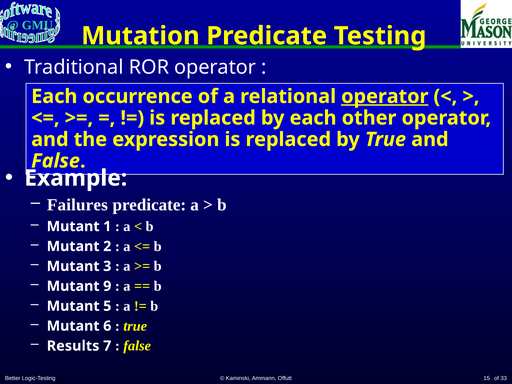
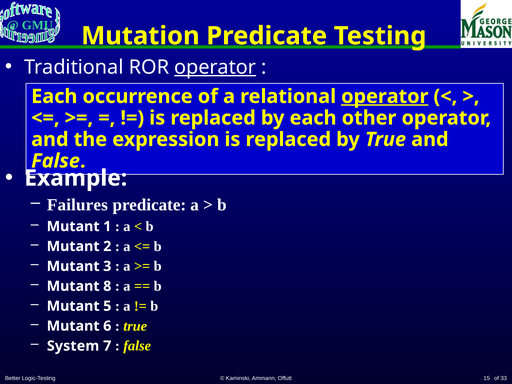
operator at (215, 67) underline: none -> present
9: 9 -> 8
Results: Results -> System
